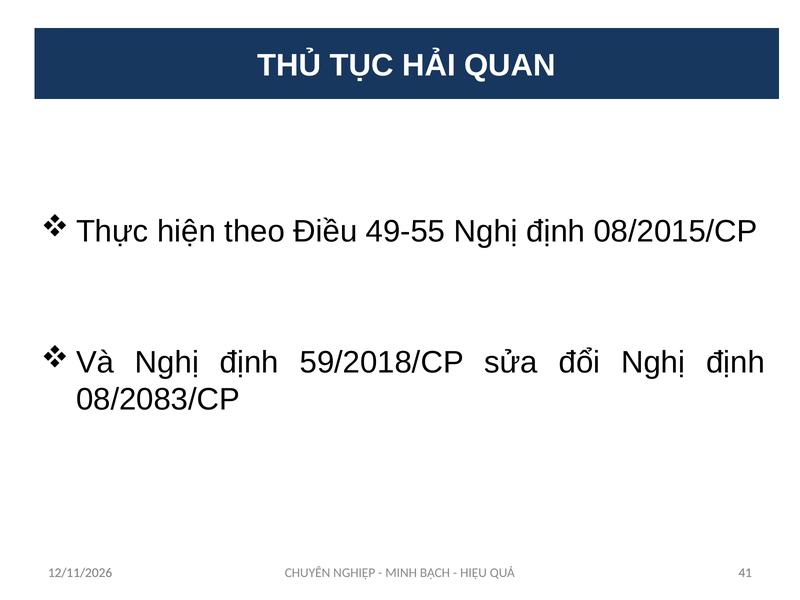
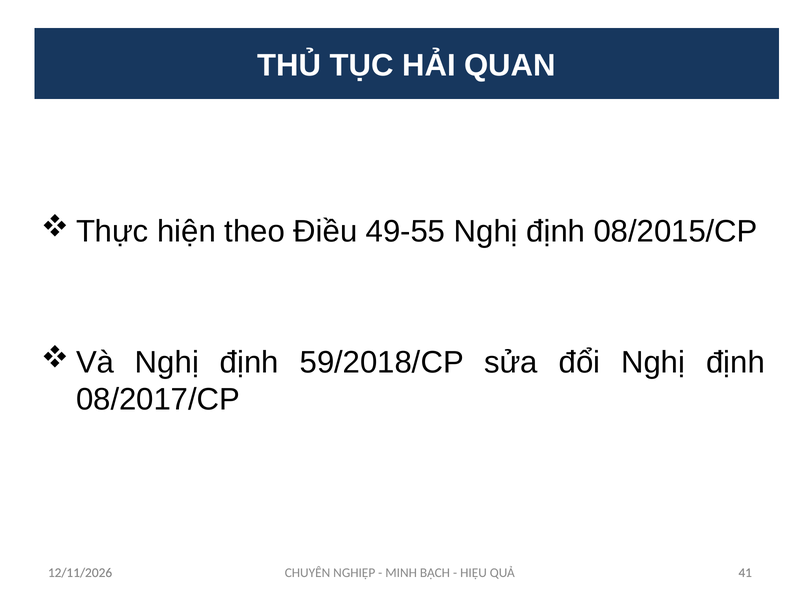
08/2083/CP: 08/2083/CP -> 08/2017/CP
